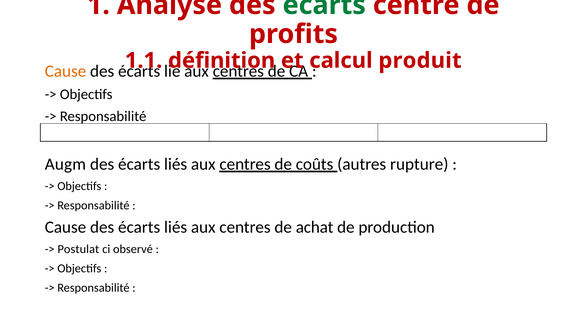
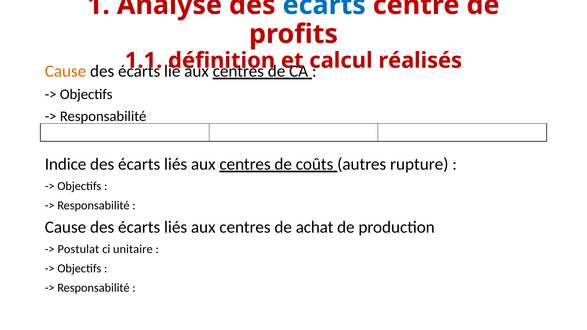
écarts at (324, 5) colour: green -> blue
produit: produit -> réalisés
Augm: Augm -> Indice
observé: observé -> unitaire
